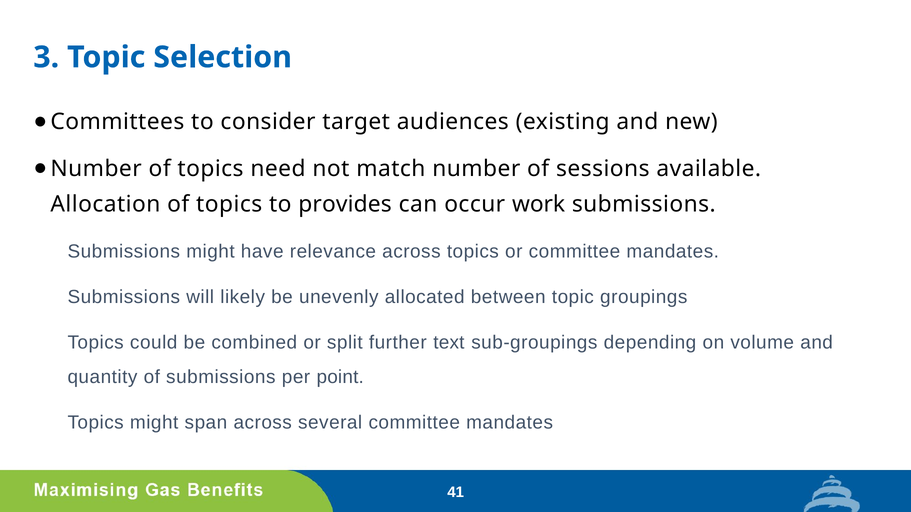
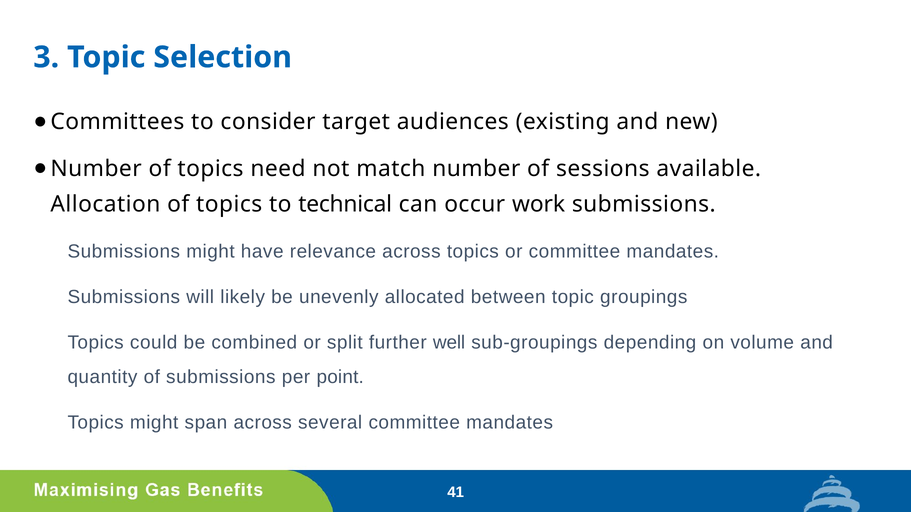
provides: provides -> technical
text: text -> well
